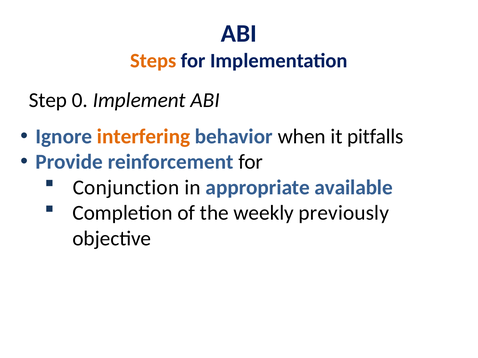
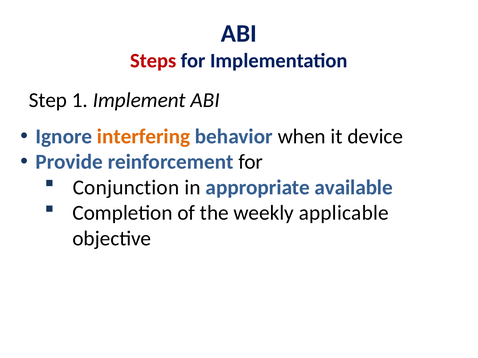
Steps colour: orange -> red
0: 0 -> 1
pitfalls: pitfalls -> device
previously: previously -> applicable
